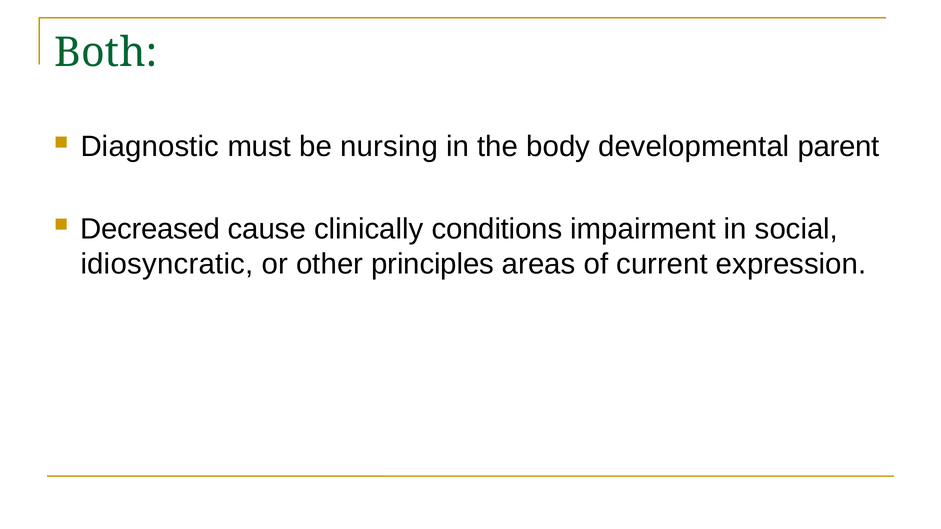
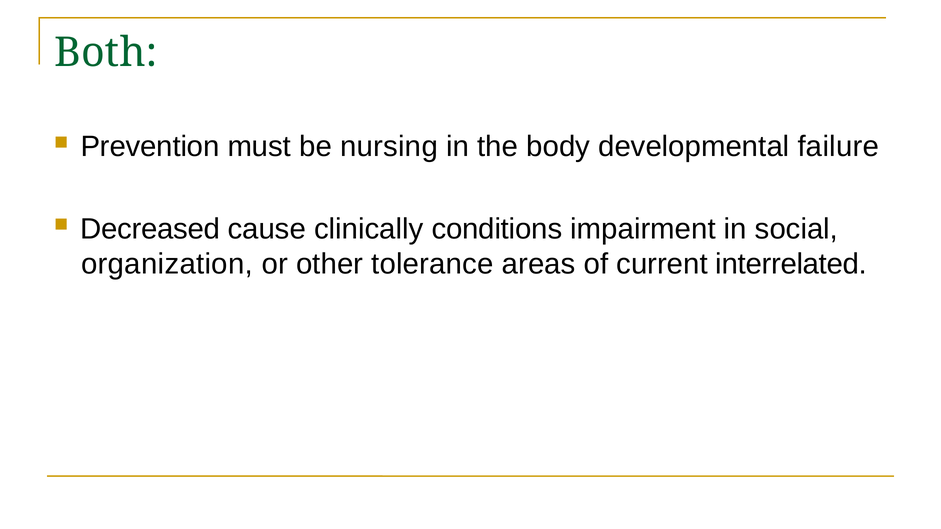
Diagnostic: Diagnostic -> Prevention
parent: parent -> failure
idiosyncratic: idiosyncratic -> organization
principles: principles -> tolerance
expression: expression -> interrelated
